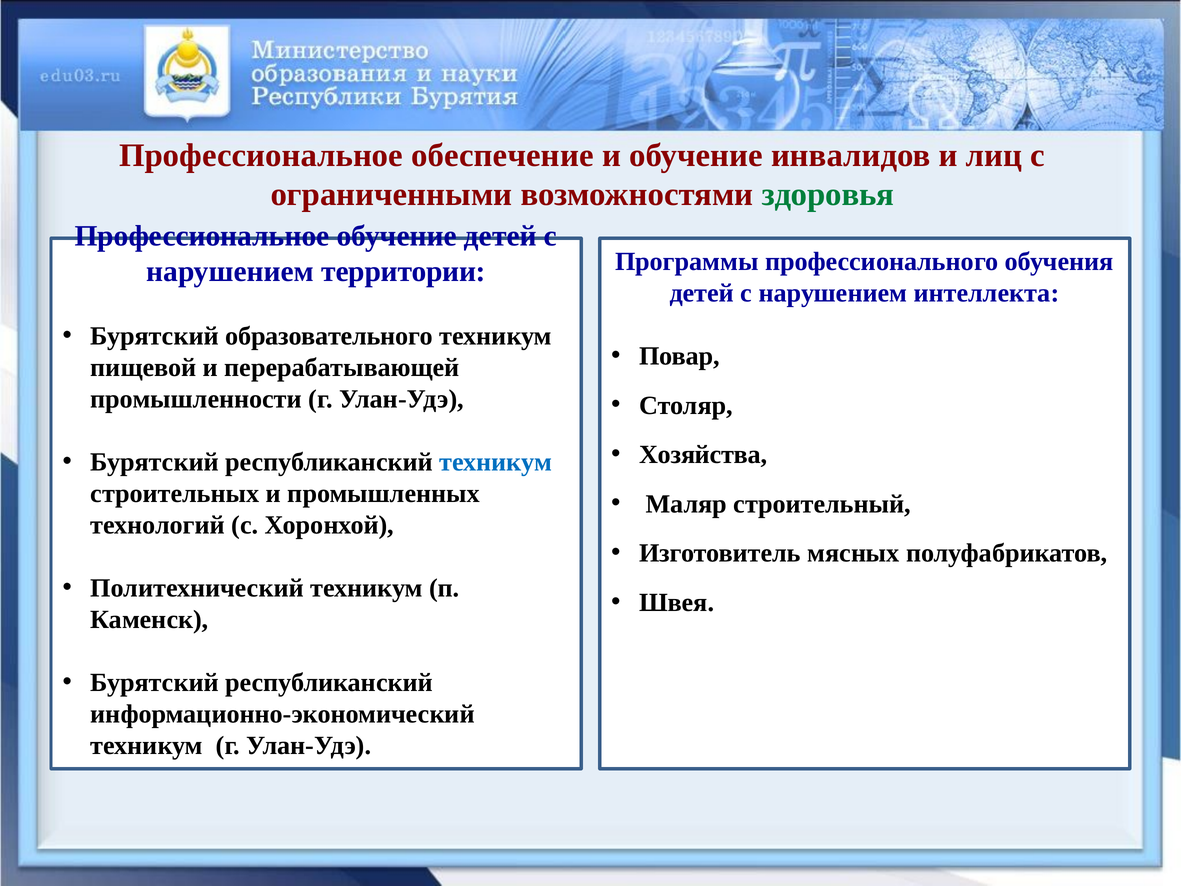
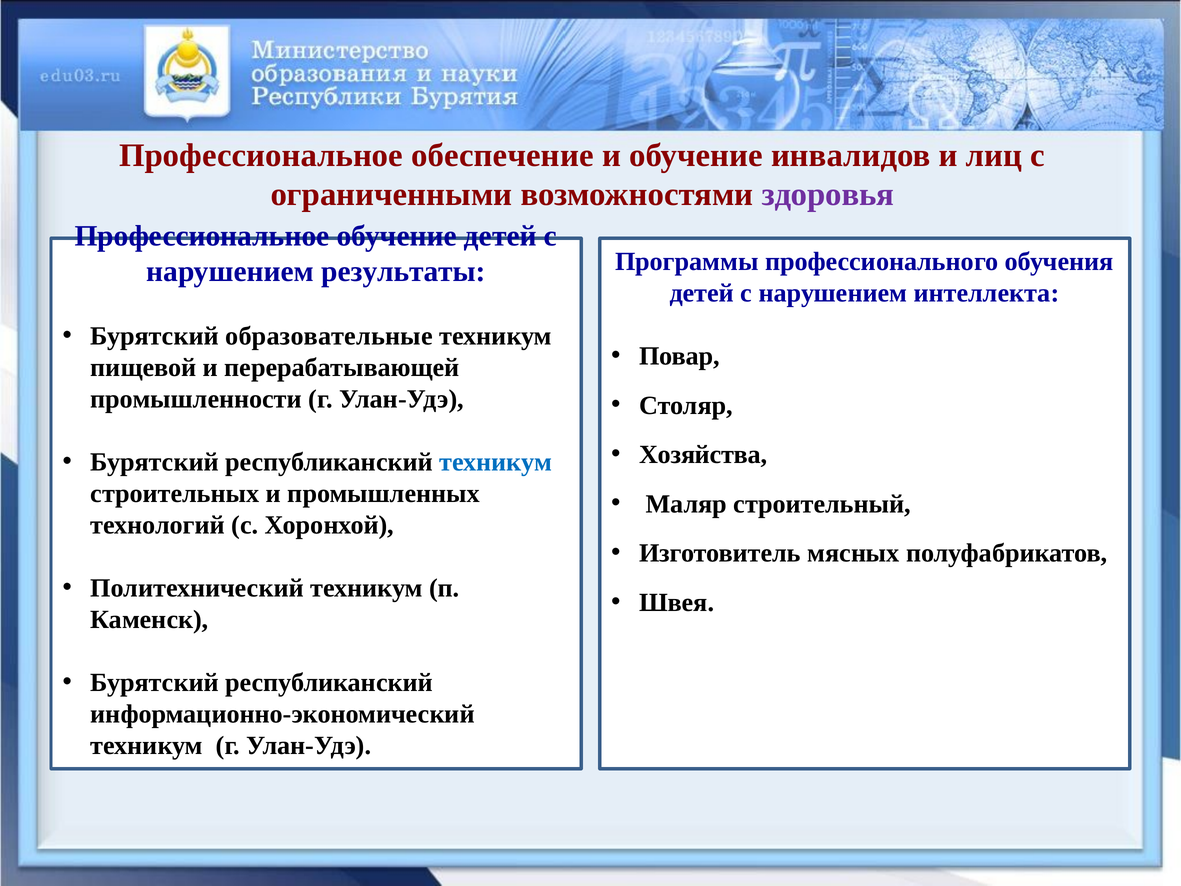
здоровья colour: green -> purple
территории: территории -> результаты
образовательного: образовательного -> образовательные
